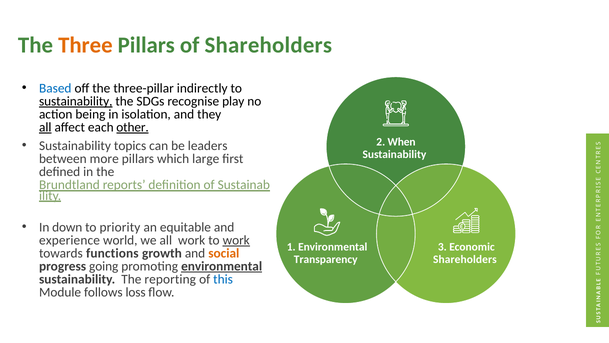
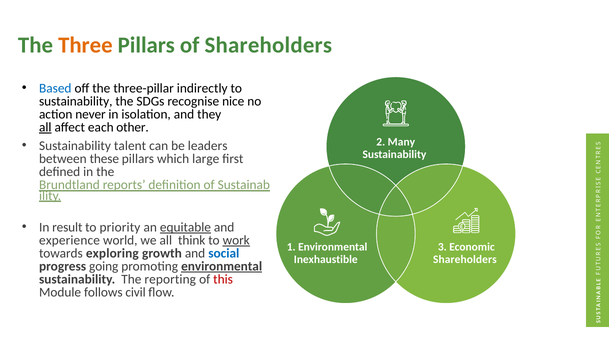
sustainability at (76, 101) underline: present -> none
play: play -> nice
being: being -> never
other underline: present -> none
When: When -> Many
topics: topics -> talent
more: more -> these
down: down -> result
equitable underline: none -> present
all work: work -> think
functions: functions -> exploring
social colour: orange -> blue
Transparency: Transparency -> Inexhaustible
this colour: blue -> red
loss: loss -> civil
